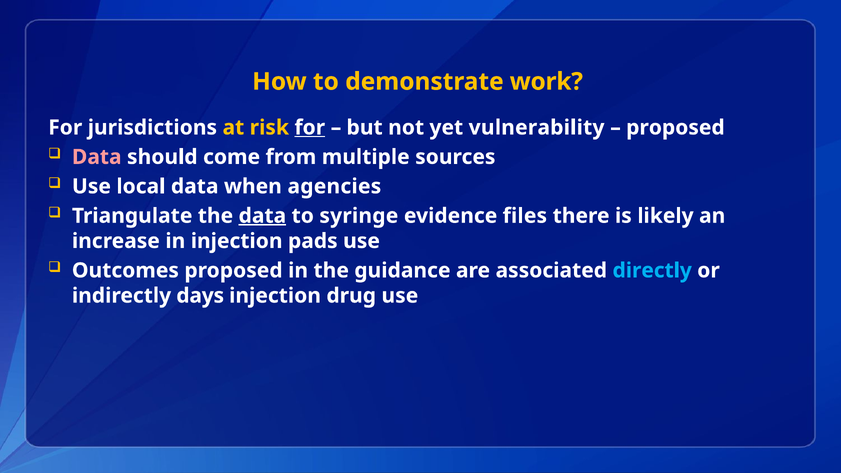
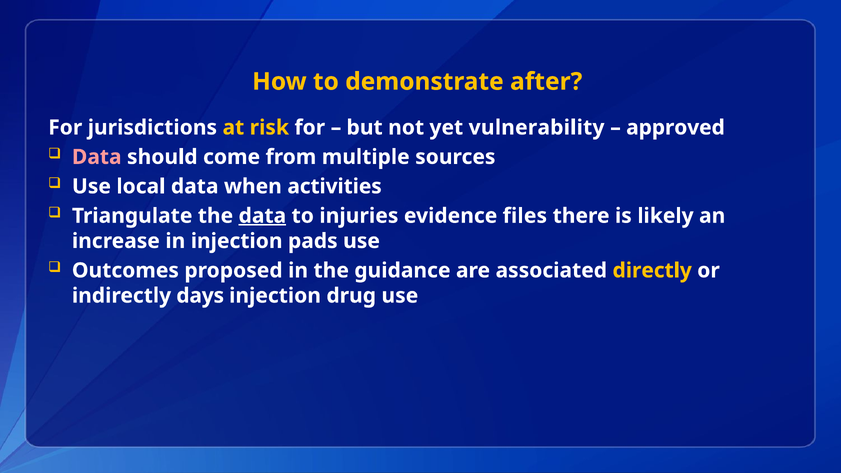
work: work -> after
for at (310, 128) underline: present -> none
proposed at (675, 128): proposed -> approved
agencies: agencies -> activities
syringe: syringe -> injuries
directly colour: light blue -> yellow
